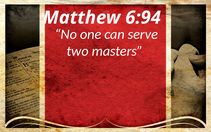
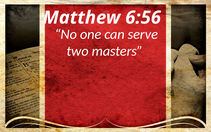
6:94: 6:94 -> 6:56
